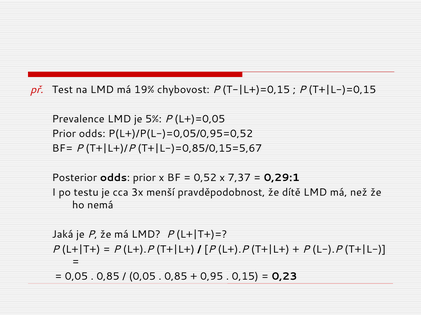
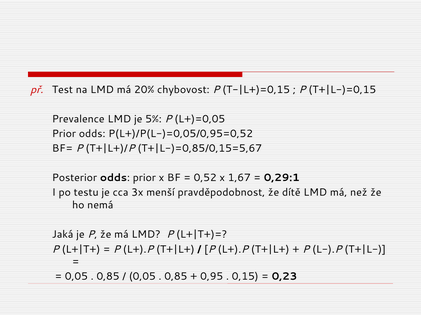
19%: 19% -> 20%
7,37: 7,37 -> 1,67
